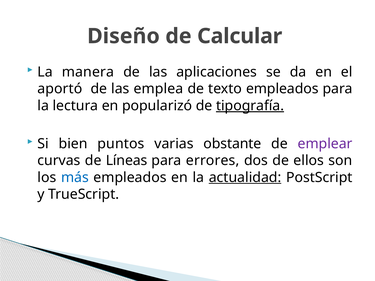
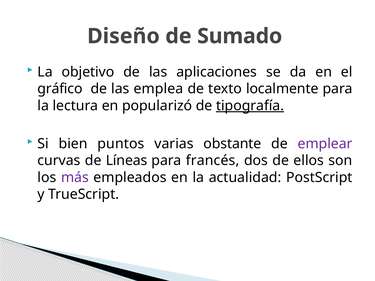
Calcular: Calcular -> Sumado
manera: manera -> objetivo
aportó: aportó -> gráfico
texto empleados: empleados -> localmente
errores: errores -> francés
más colour: blue -> purple
actualidad underline: present -> none
